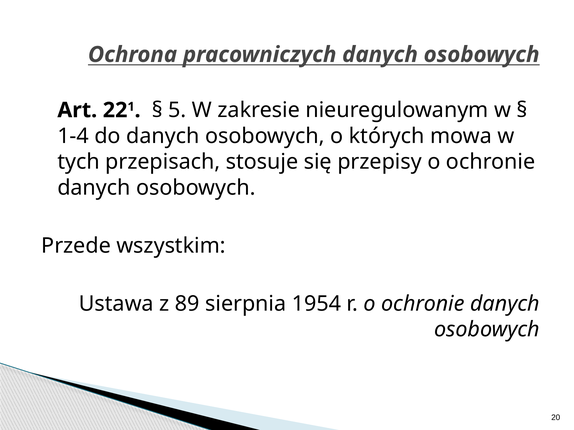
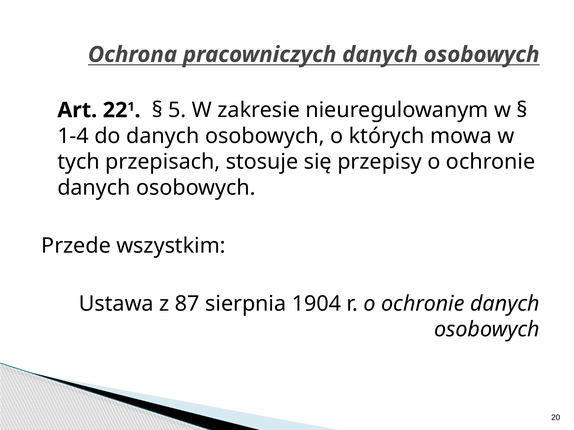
89: 89 -> 87
1954: 1954 -> 1904
